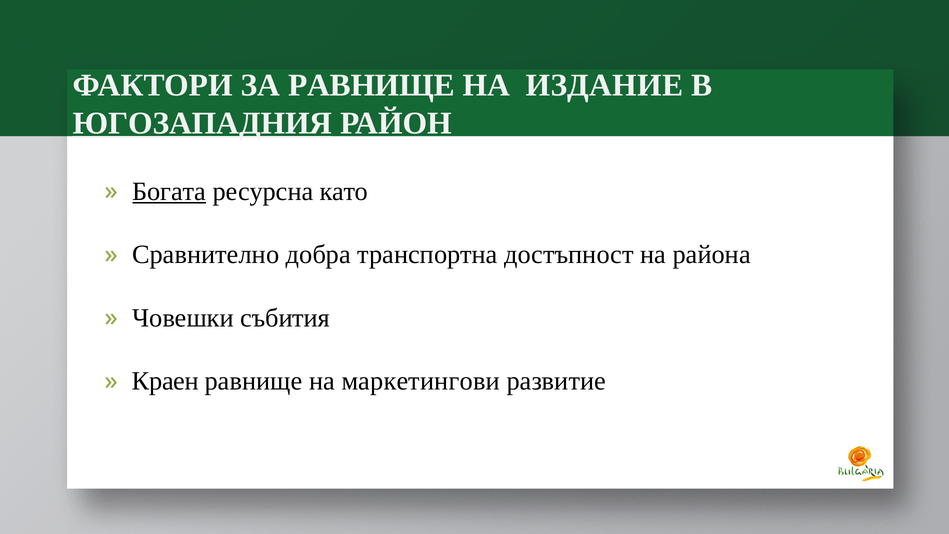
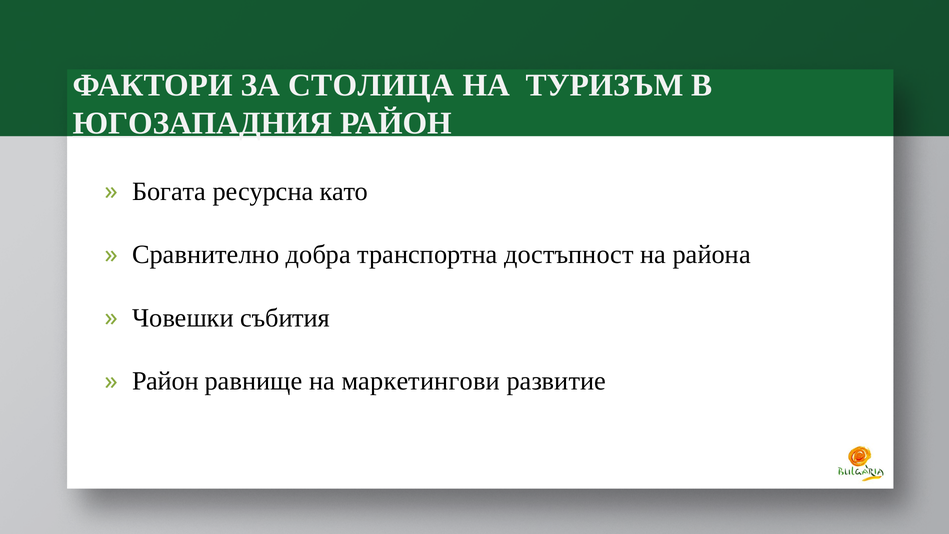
ЗА РАВНИЩЕ: РАВНИЩЕ -> СТОЛИЦА
ИЗДАНИЕ: ИЗДАНИЕ -> ТУРИЗЪМ
Богата underline: present -> none
Краен at (165, 381): Краен -> Район
